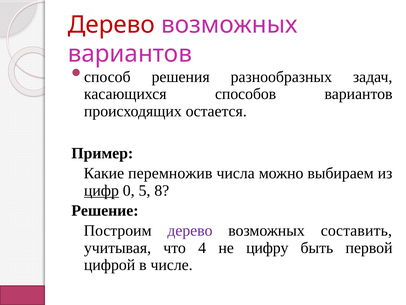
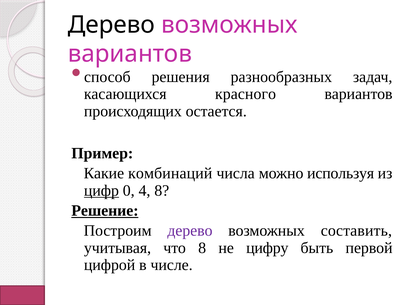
Дерево at (111, 25) colour: red -> black
способов: способов -> красного
перемножив: перемножив -> комбинаций
выбираем: выбираем -> используя
5: 5 -> 4
Решение underline: none -> present
что 4: 4 -> 8
